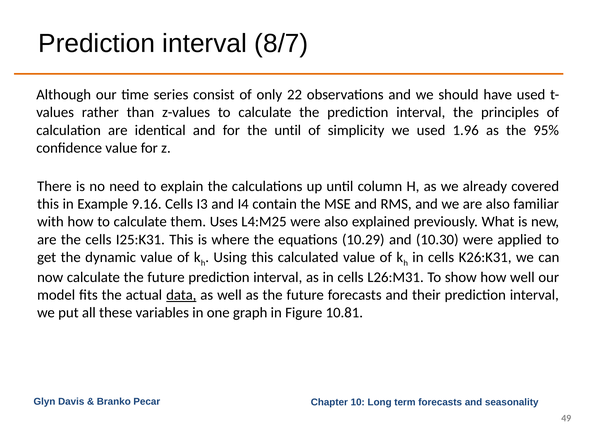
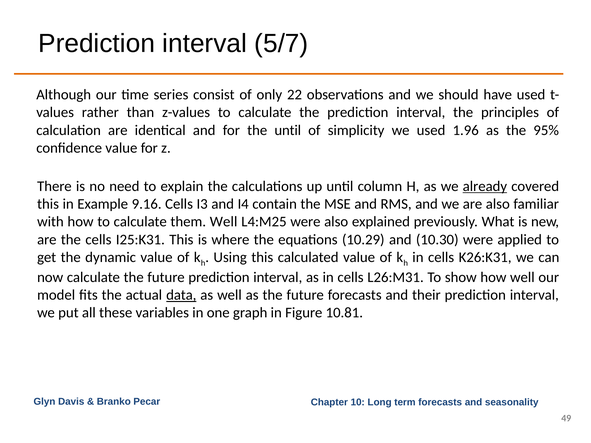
8/7: 8/7 -> 5/7
already underline: none -> present
them Uses: Uses -> Well
